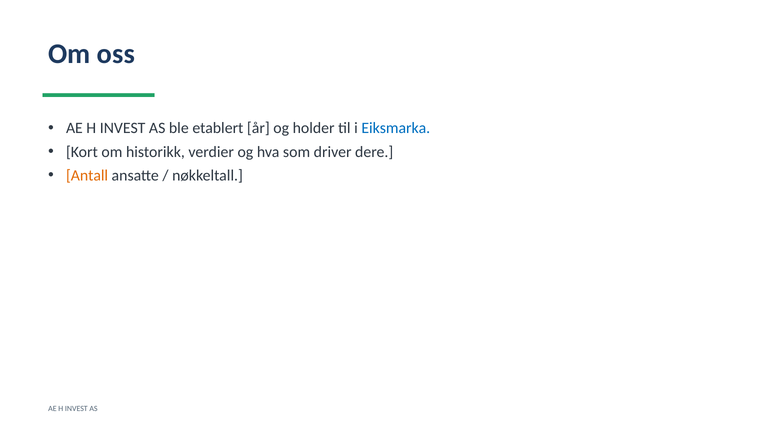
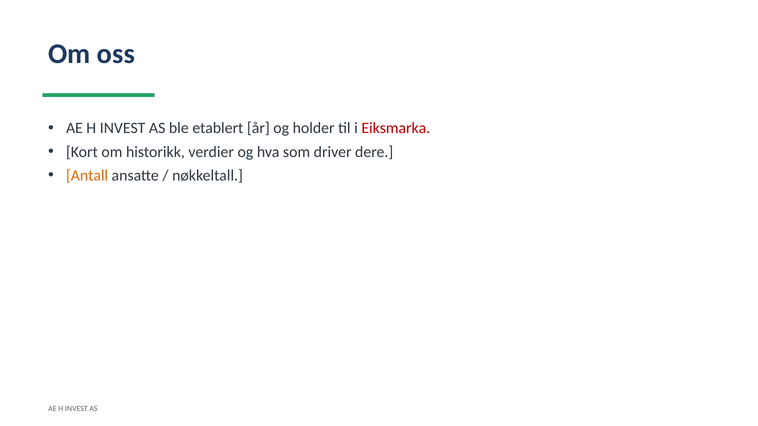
Eiksmarka colour: blue -> red
